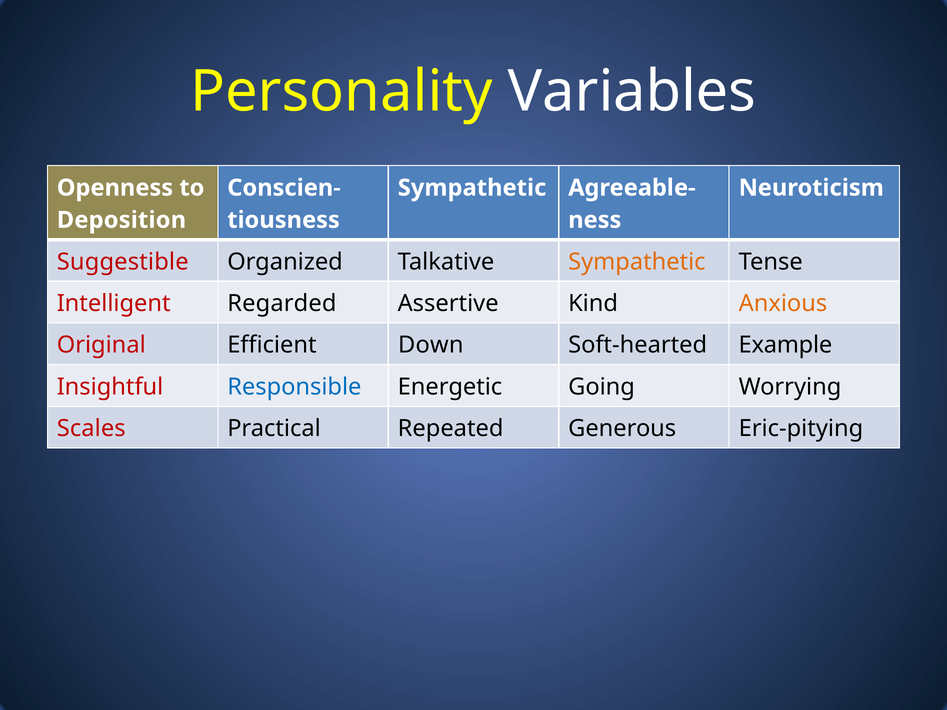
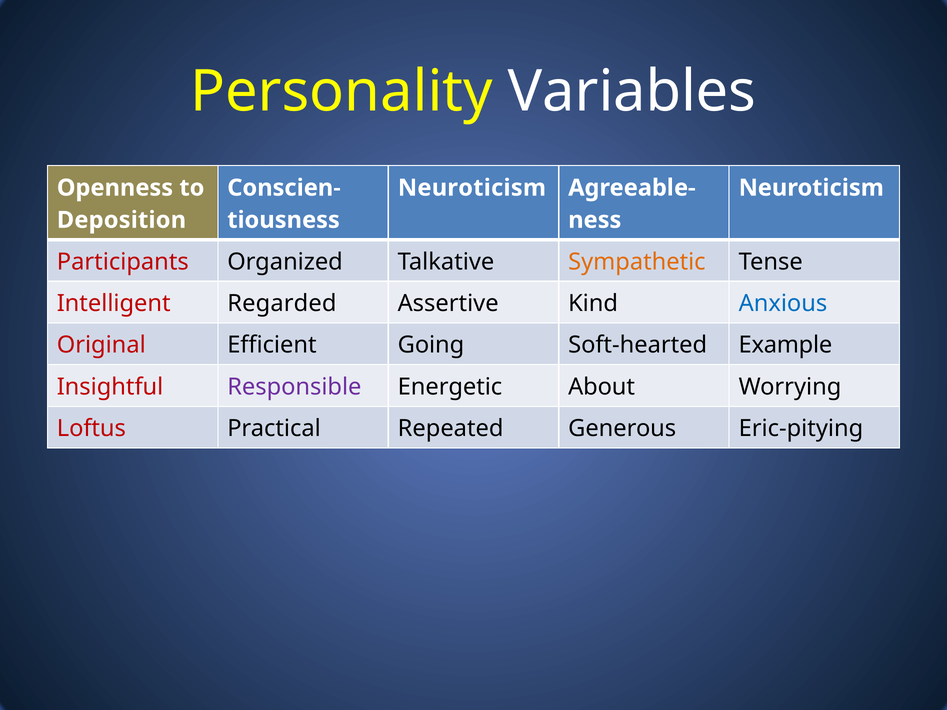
Sympathetic at (472, 188): Sympathetic -> Neuroticism
Suggestible: Suggestible -> Participants
Anxious colour: orange -> blue
Down: Down -> Going
Responsible colour: blue -> purple
Going: Going -> About
Scales: Scales -> Loftus
